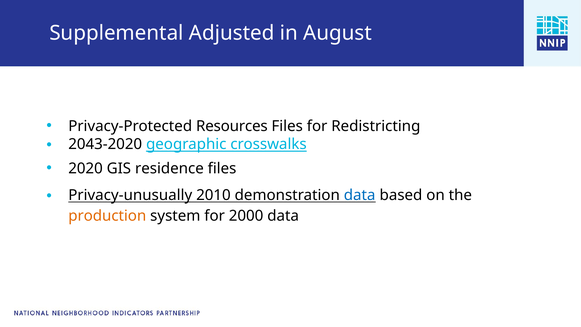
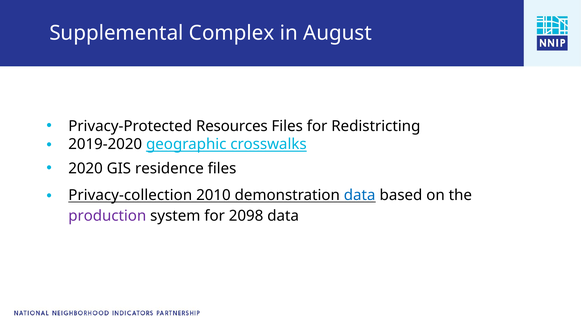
Adjusted: Adjusted -> Complex
2043-2020: 2043-2020 -> 2019-2020
Privacy-unusually: Privacy-unusually -> Privacy-collection
production colour: orange -> purple
2000: 2000 -> 2098
